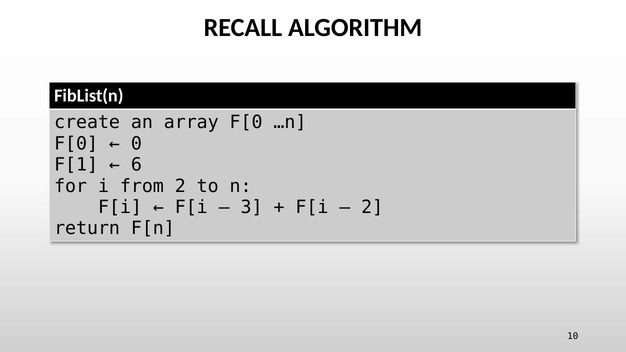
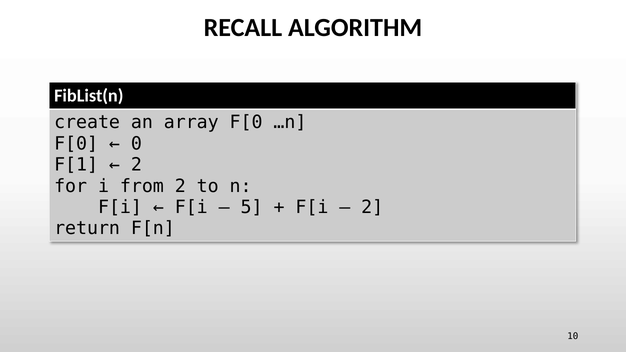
6 at (136, 165): 6 -> 2
3: 3 -> 5
